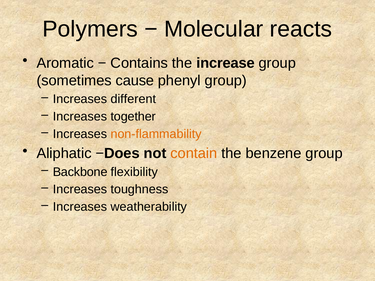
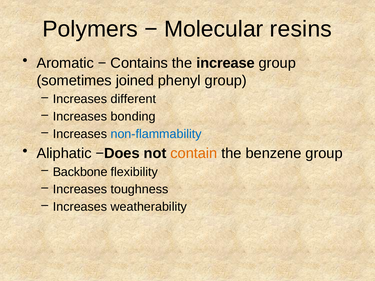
reacts: reacts -> resins
cause: cause -> joined
together: together -> bonding
non-flammability colour: orange -> blue
